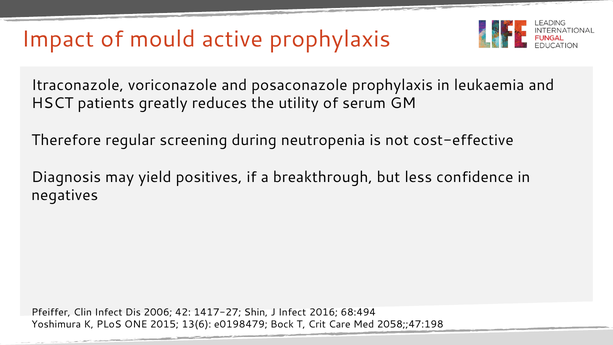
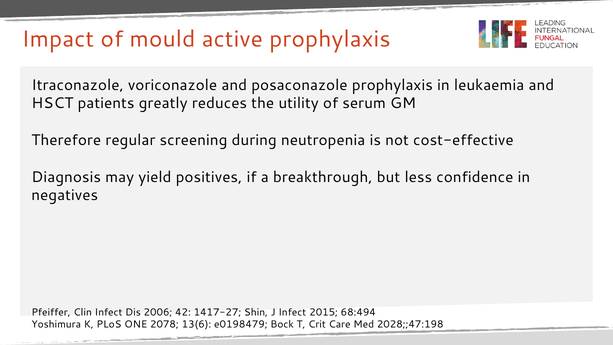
2016: 2016 -> 2015
2015: 2015 -> 2078
2058;;47:198: 2058;;47:198 -> 2028;;47:198
